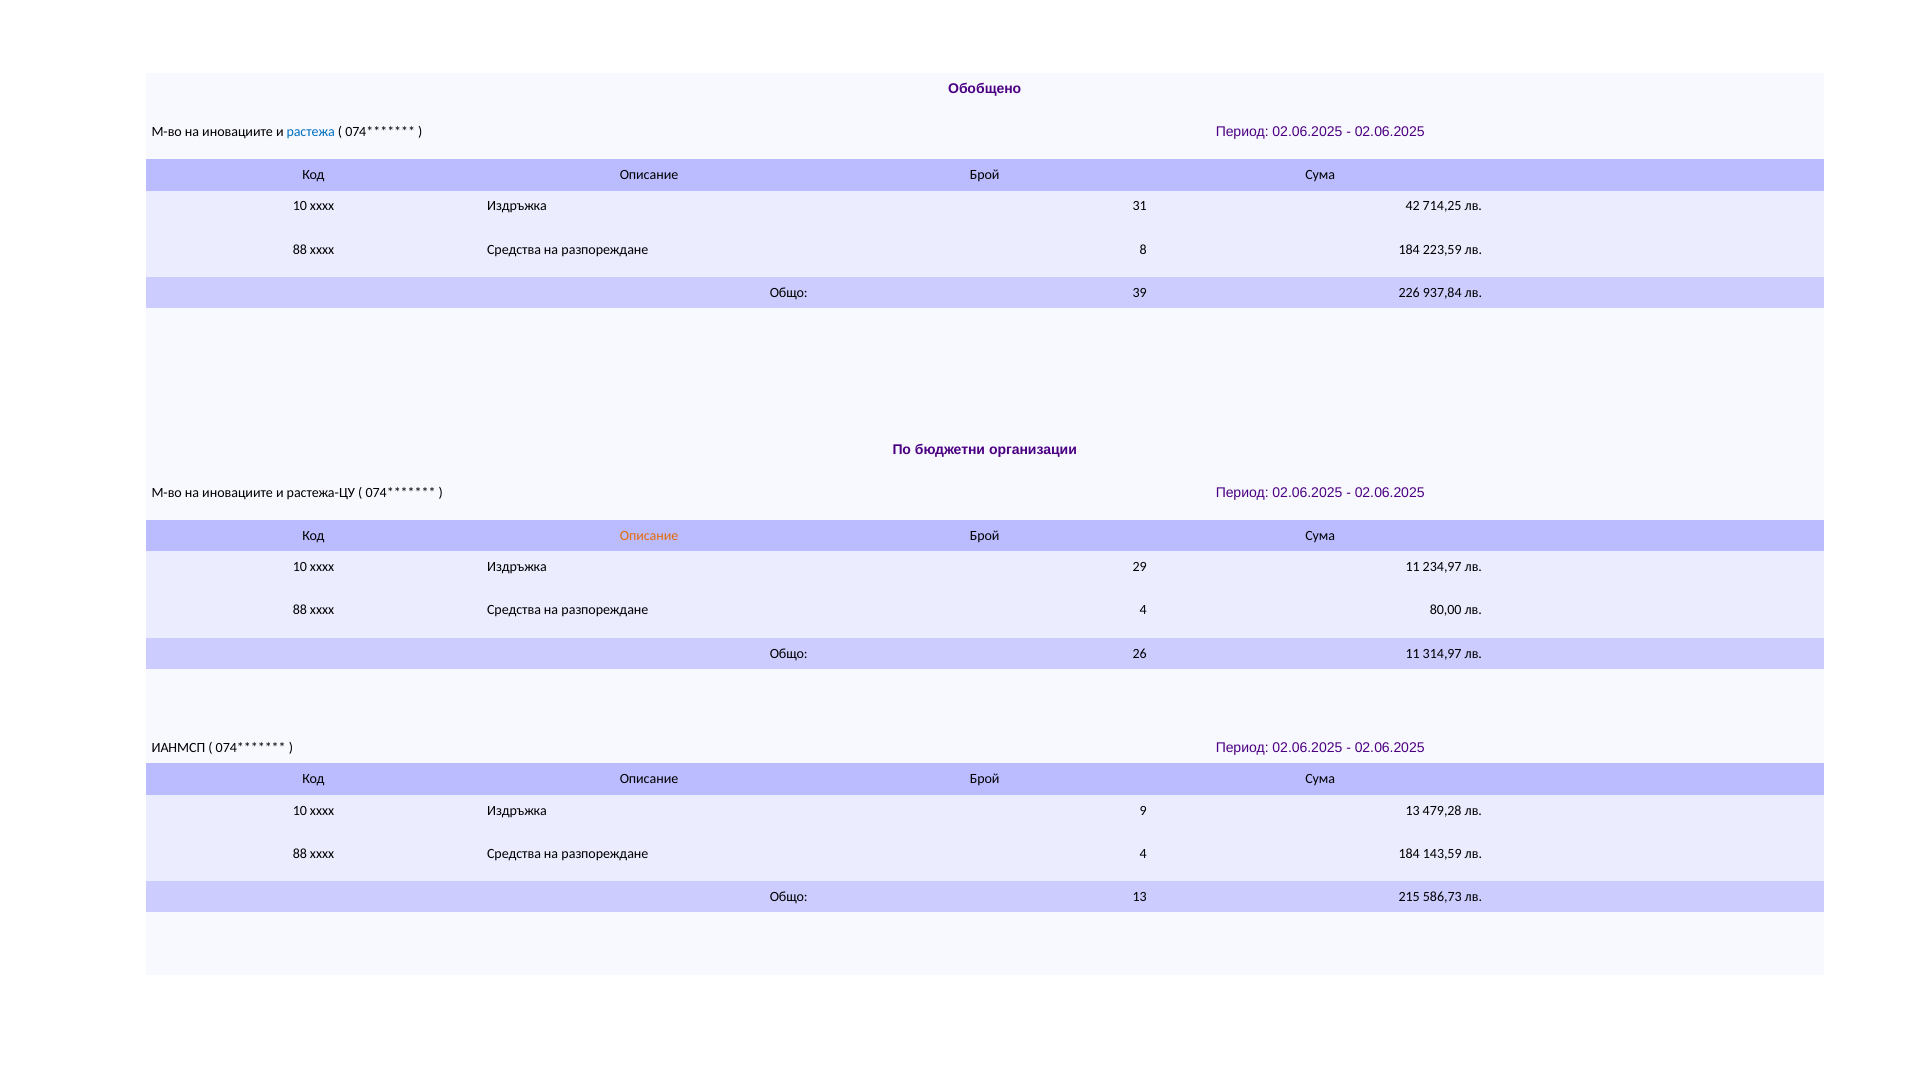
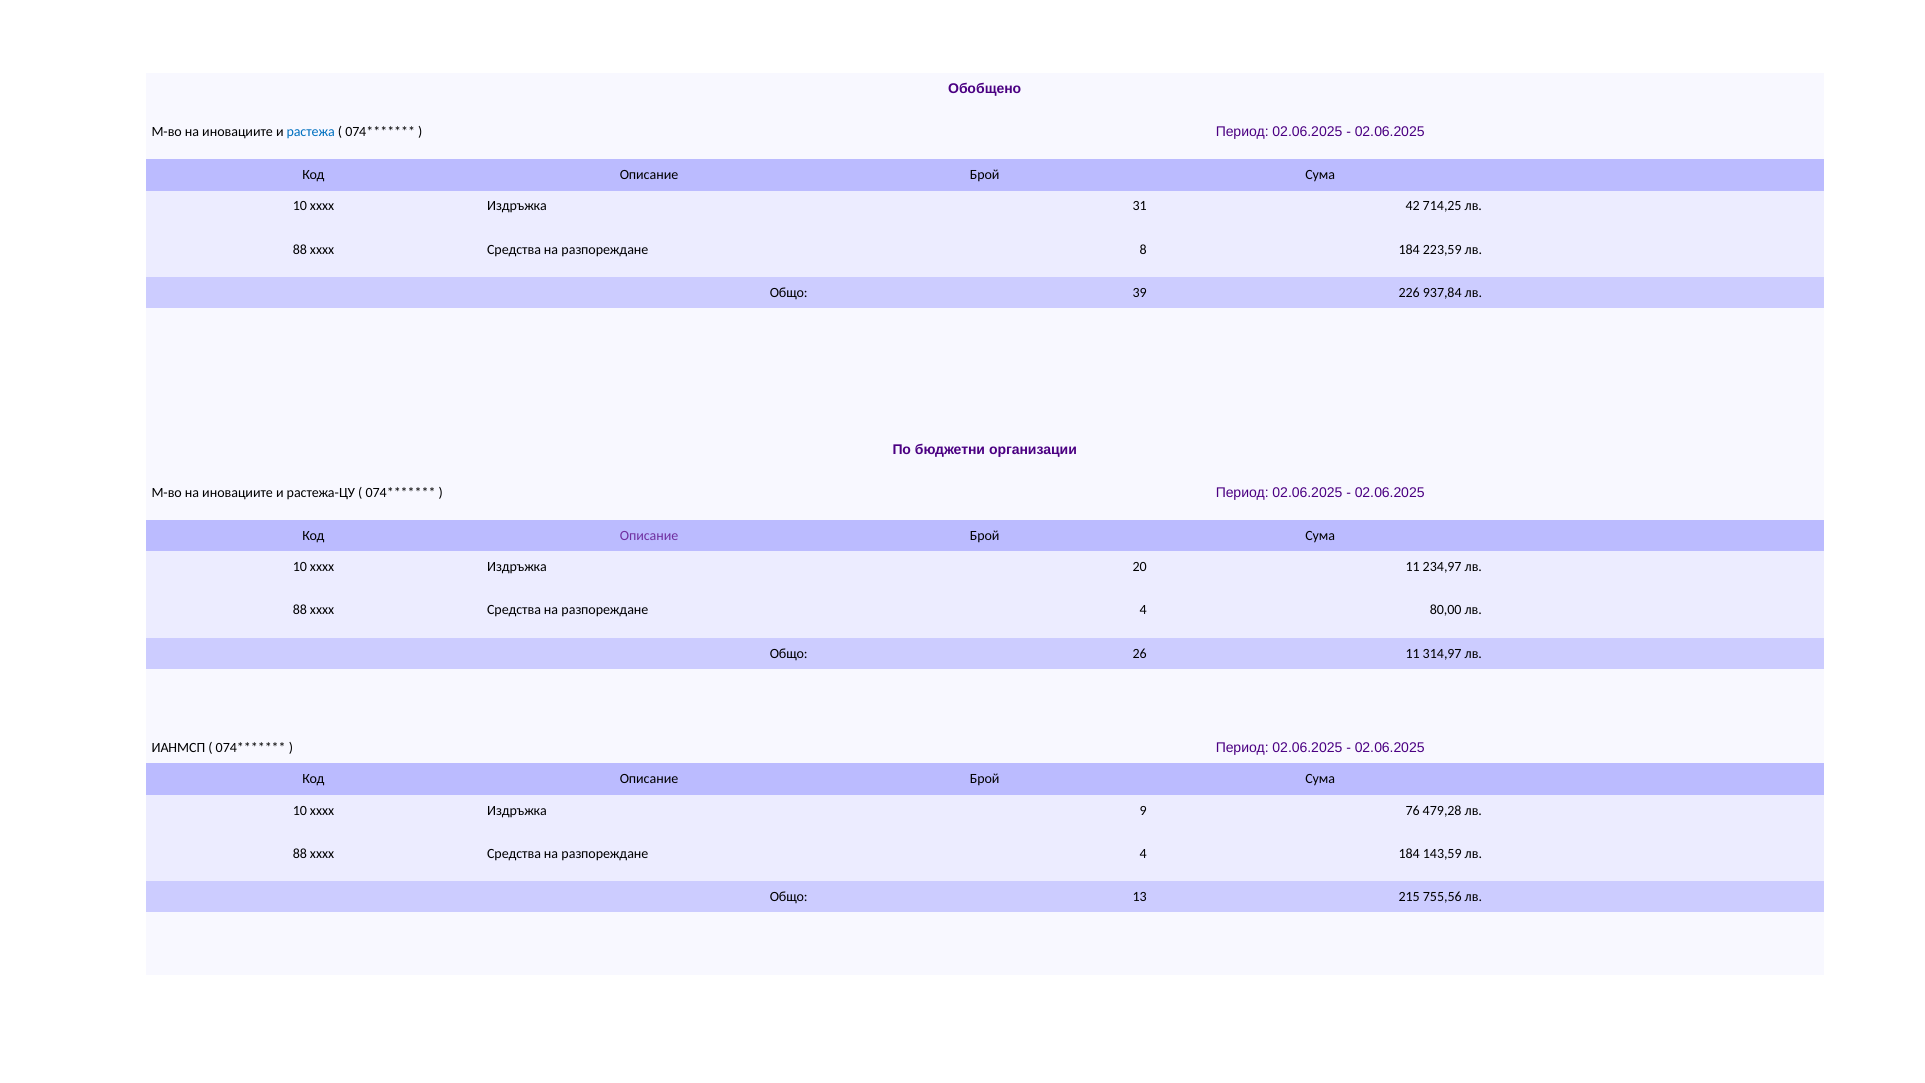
Описание at (649, 536) colour: orange -> purple
29: 29 -> 20
9 13: 13 -> 76
586,73: 586,73 -> 755,56
